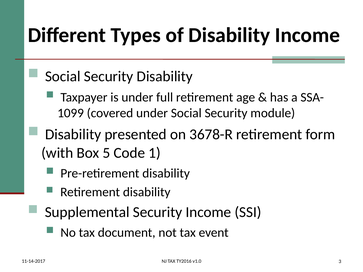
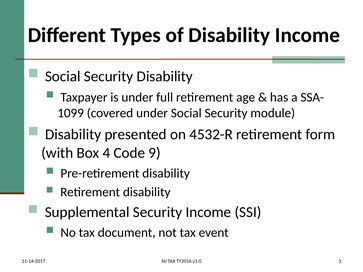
3678-R: 3678-R -> 4532-R
5: 5 -> 4
1: 1 -> 9
